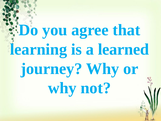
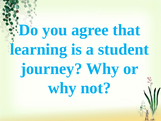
learned: learned -> student
